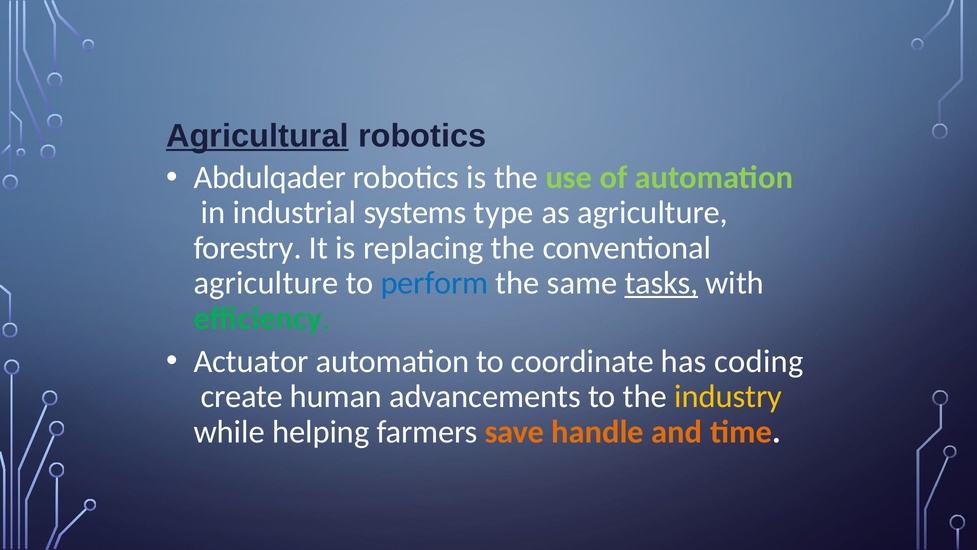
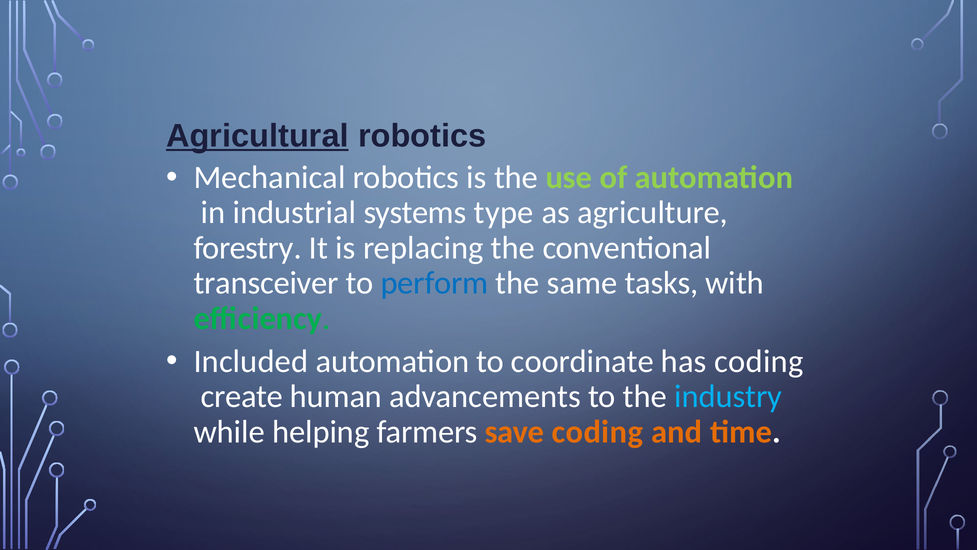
Abdulqader: Abdulqader -> Mechanical
agriculture at (266, 283): agriculture -> transceiver
tasks underline: present -> none
Actuator: Actuator -> Included
industry colour: yellow -> light blue
save handle: handle -> coding
